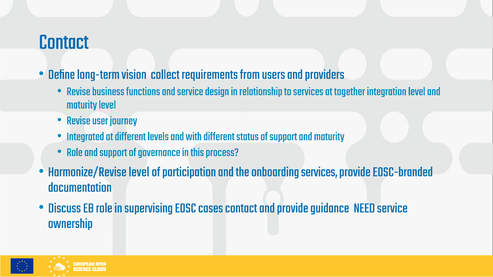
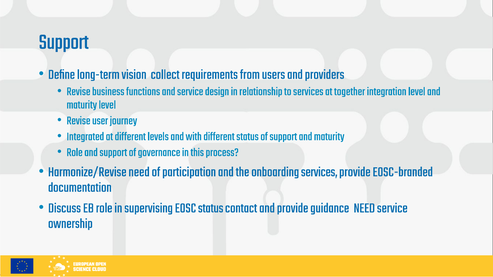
Contact at (64, 41): Contact -> Support
Harmonize/Revise level: level -> need
EOSC cases: cases -> status
